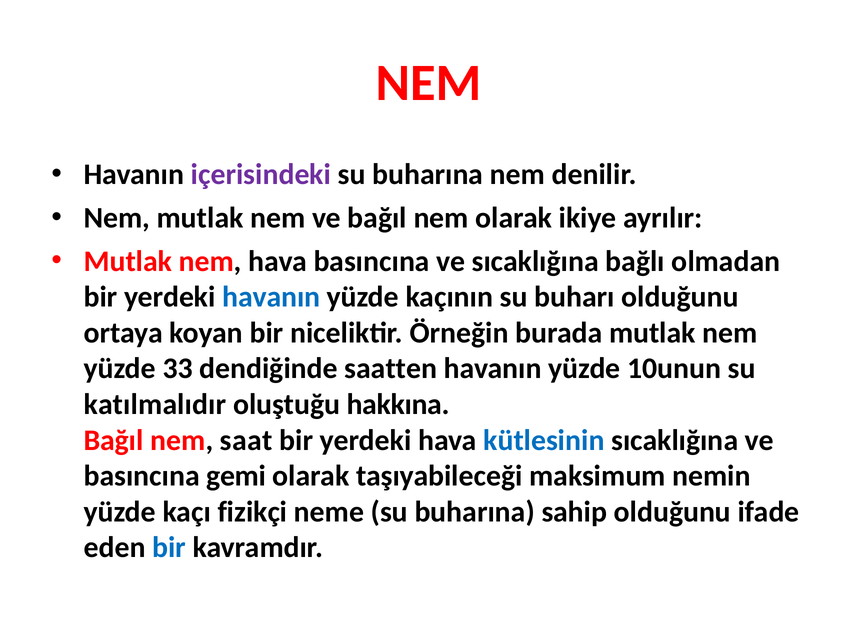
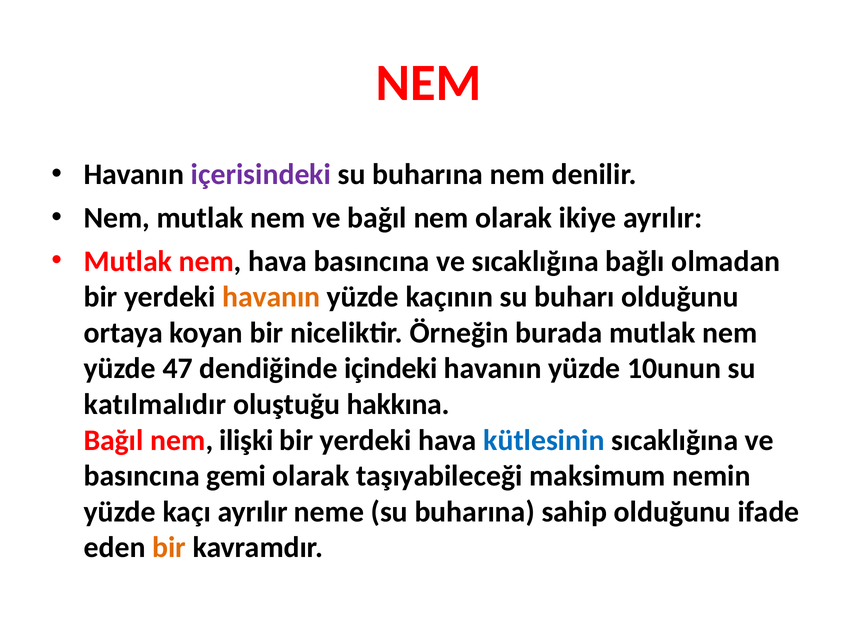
havanın at (271, 297) colour: blue -> orange
33: 33 -> 47
saatten: saatten -> içindeki
saat: saat -> ilişki
kaçı fizikçi: fizikçi -> ayrılır
bir at (169, 547) colour: blue -> orange
